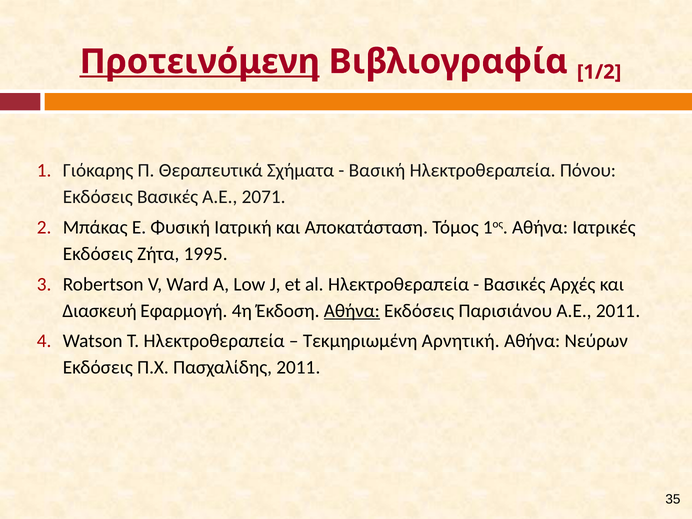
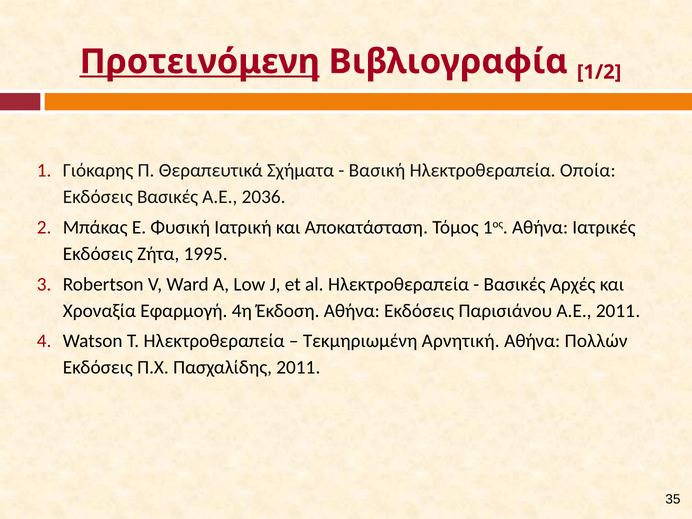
Πόνου: Πόνου -> Οποία
2071: 2071 -> 2036
Διασκευή: Διασκευή -> Χροναξία
Αθήνα at (352, 311) underline: present -> none
Νεύρων: Νεύρων -> Πολλών
